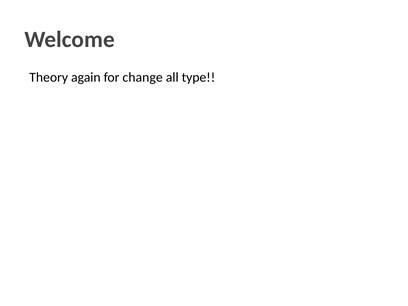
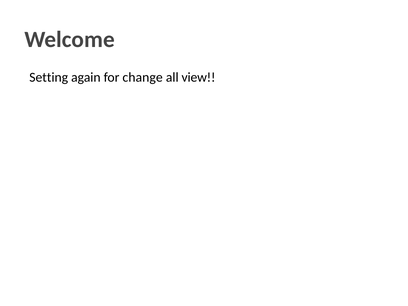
Theory: Theory -> Setting
type: type -> view
